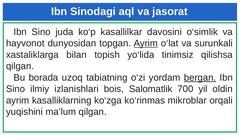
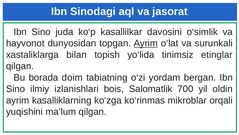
qilishsa: qilishsa -> etinglar
uzоq: uzоq -> doim
bergan underline: present -> none
